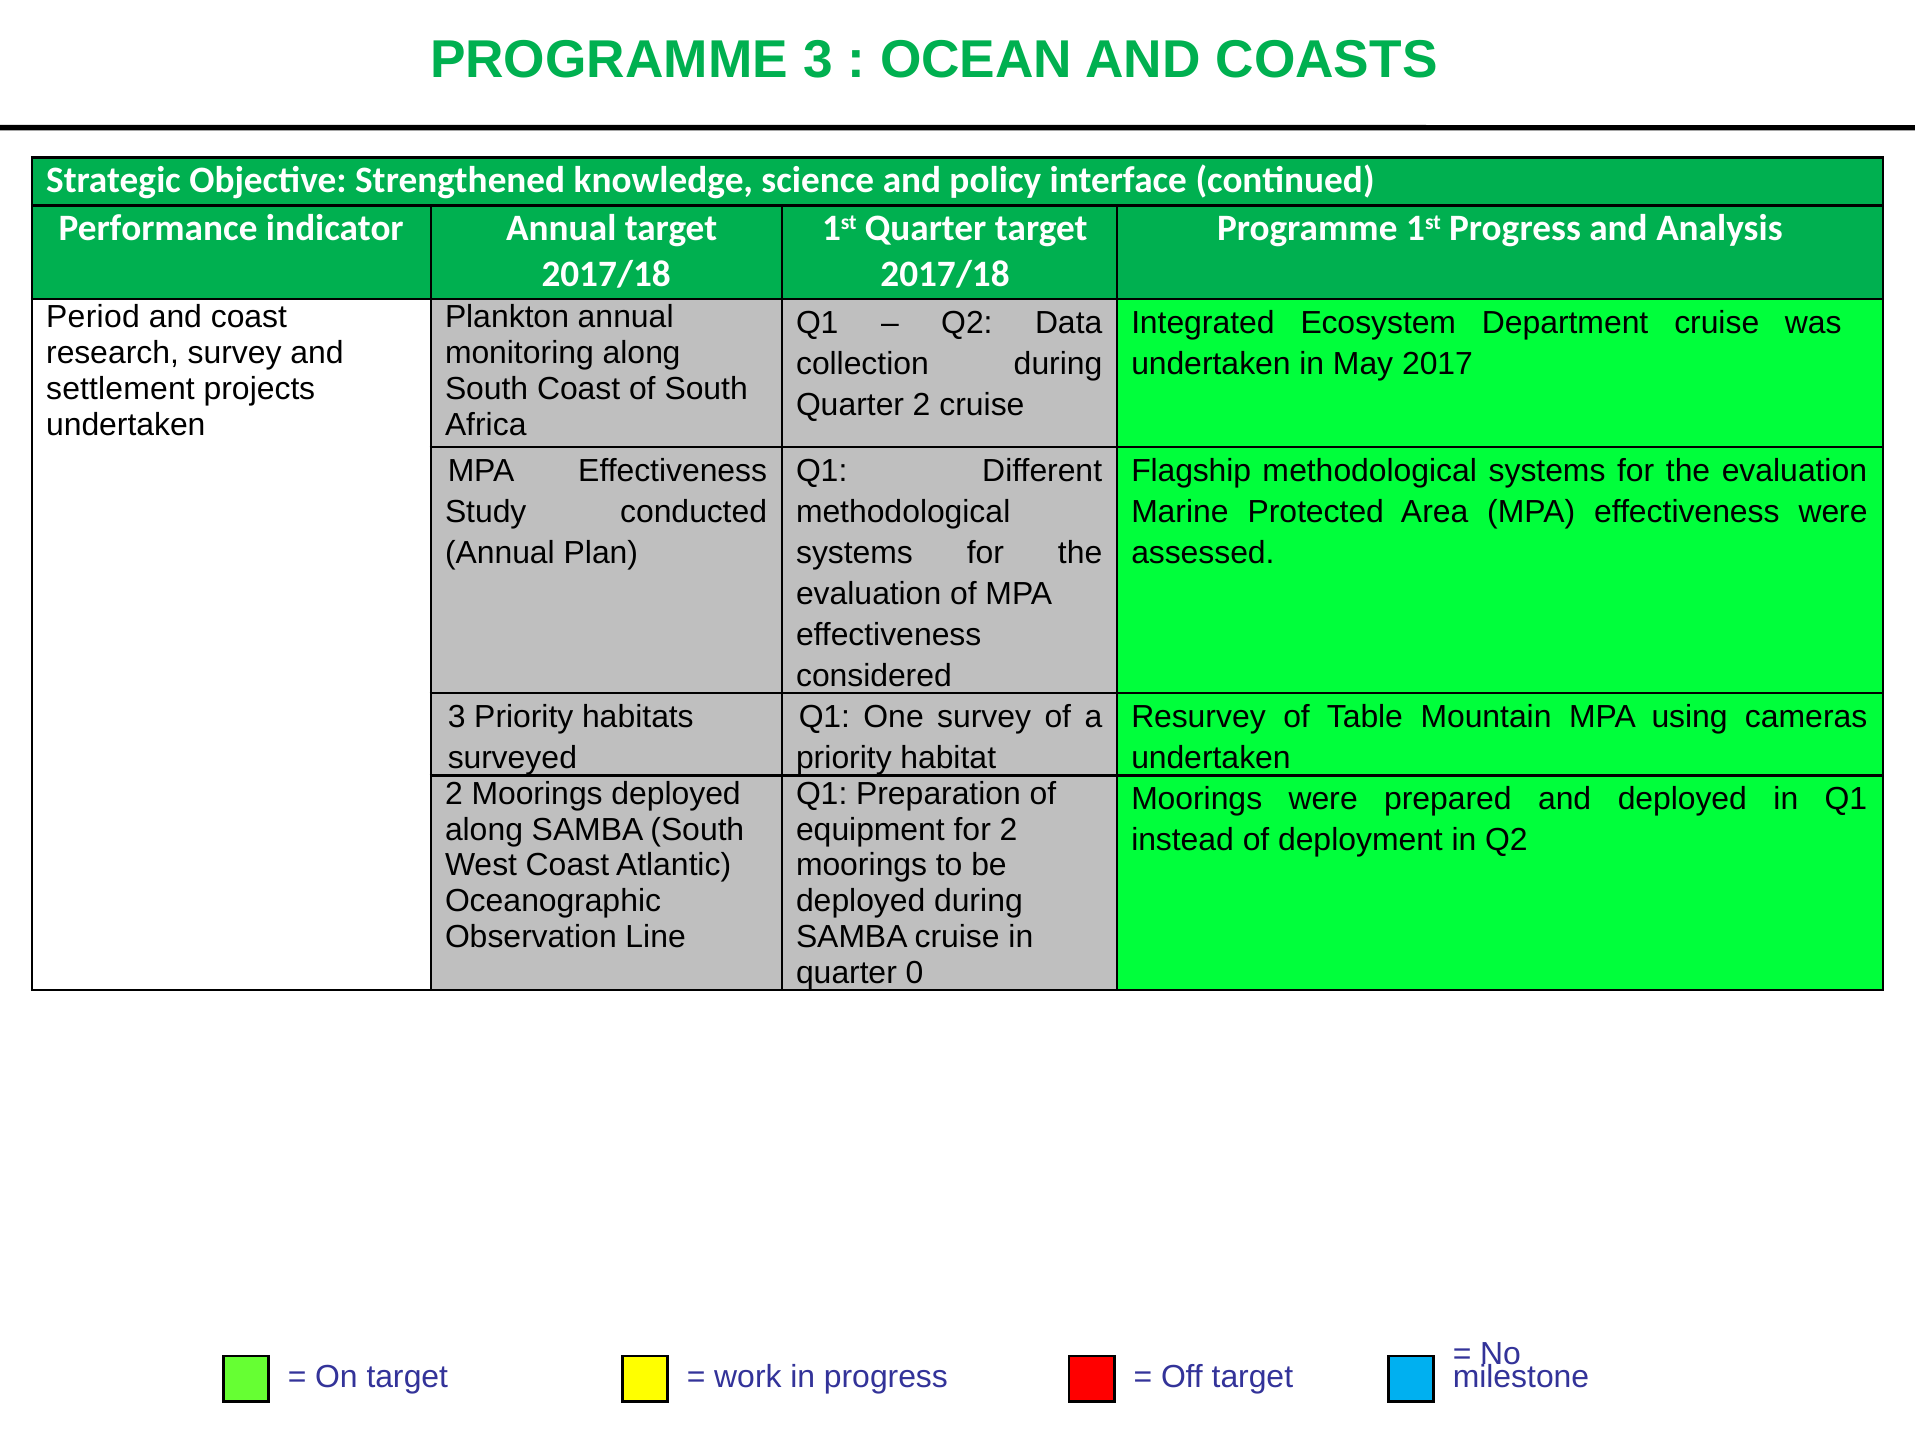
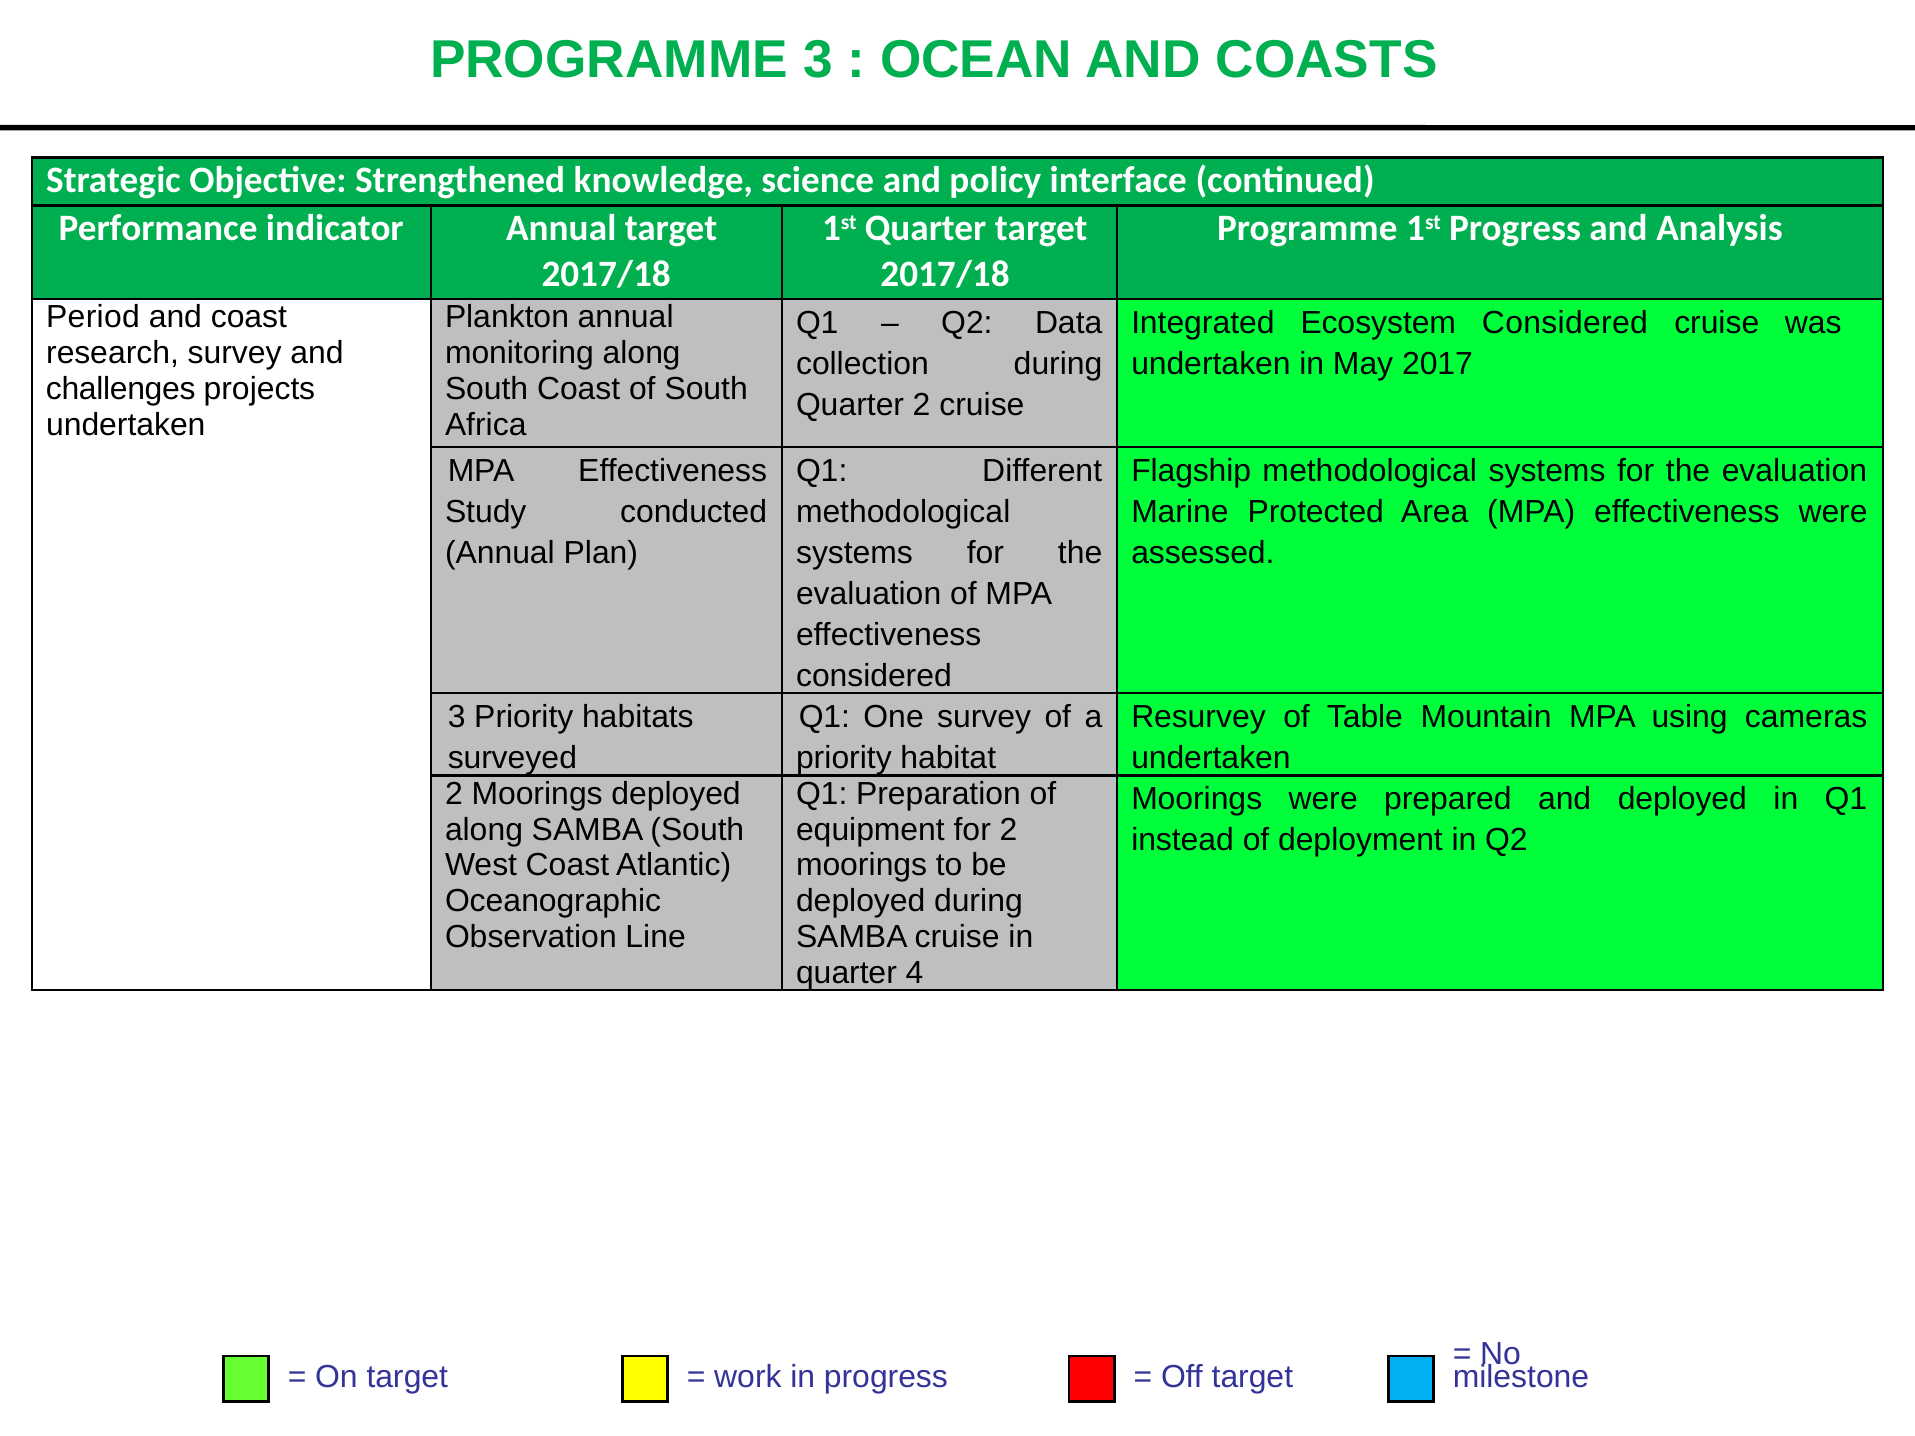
Ecosystem Department: Department -> Considered
settlement: settlement -> challenges
0: 0 -> 4
